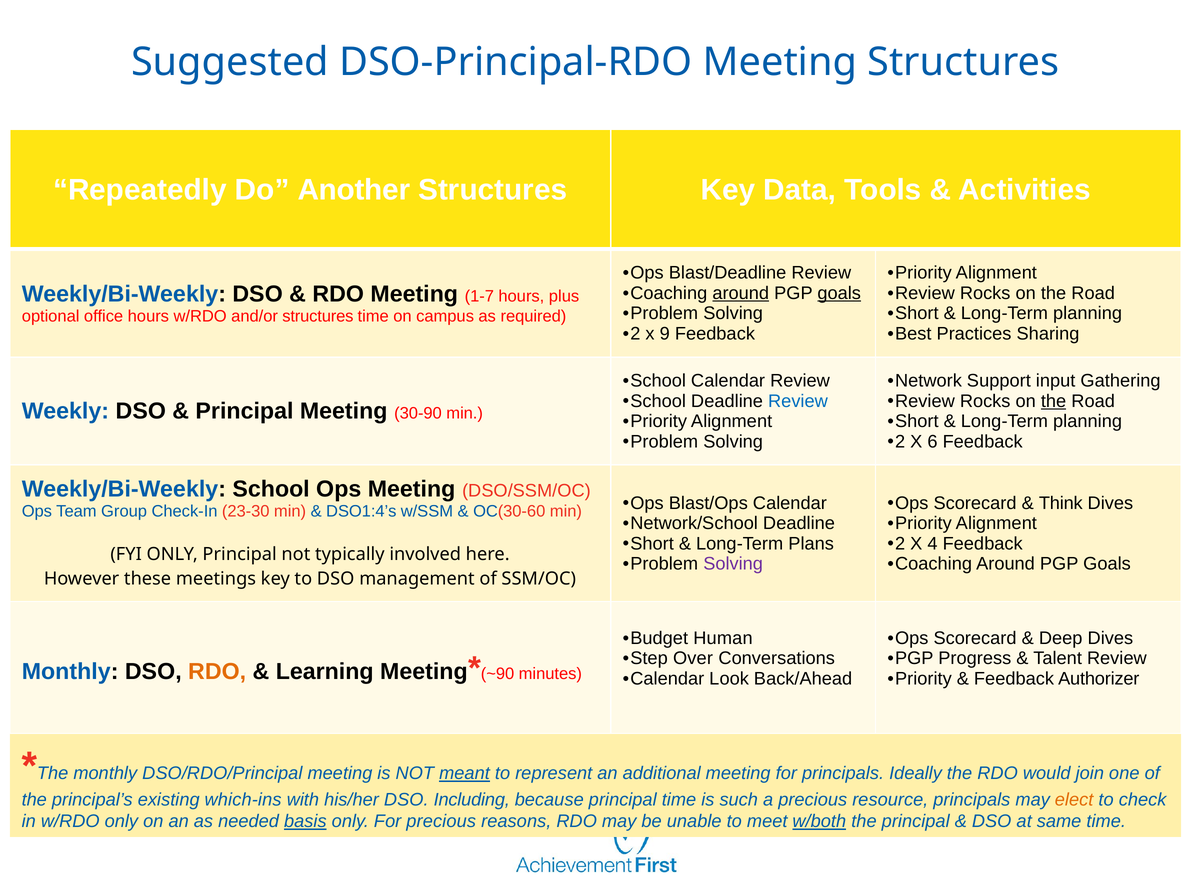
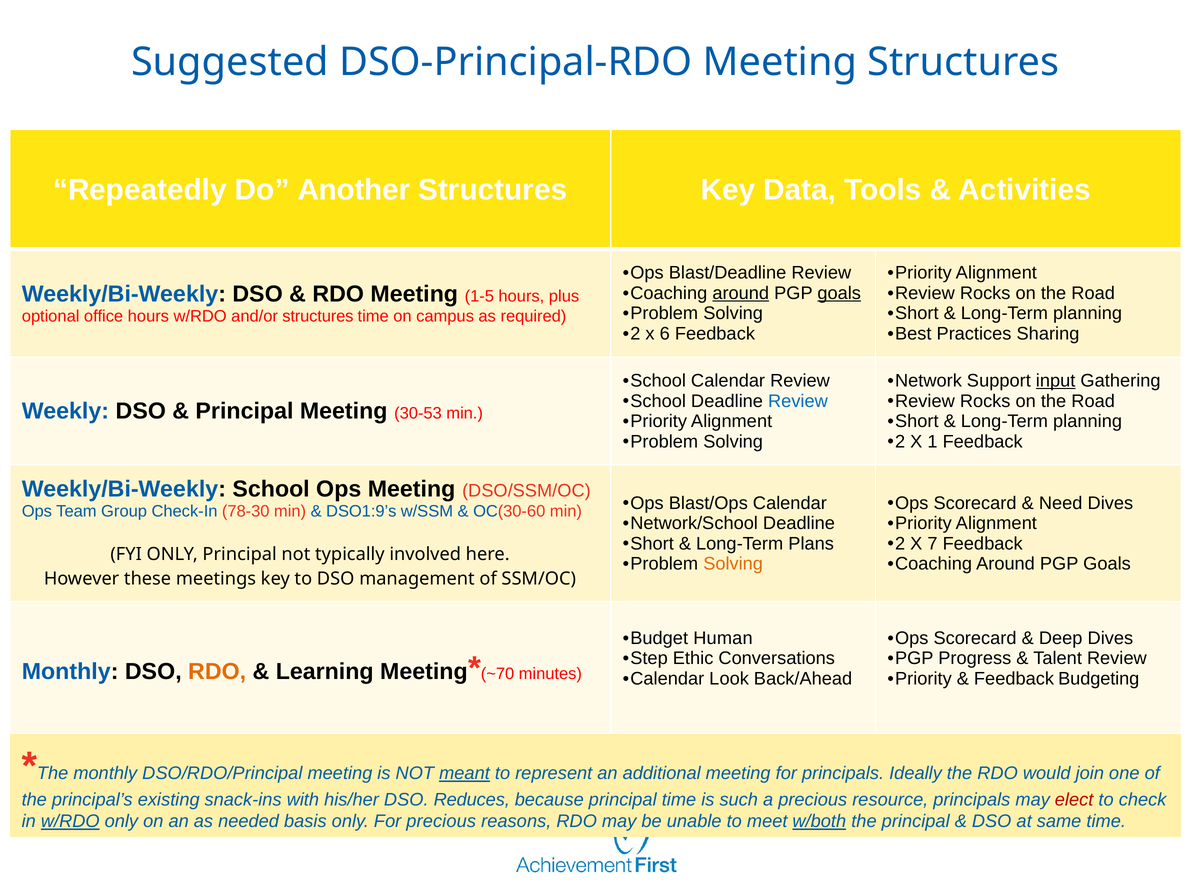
1-7: 1-7 -> 1-5
9: 9 -> 6
input underline: none -> present
the at (1054, 401) underline: present -> none
30-90: 30-90 -> 30-53
6: 6 -> 1
Think: Think -> Need
23-30: 23-30 -> 78-30
DSO1:4’s: DSO1:4’s -> DSO1:9’s
4: 4 -> 7
Solving at (733, 564) colour: purple -> orange
Over: Over -> Ethic
~90: ~90 -> ~70
Authorizer: Authorizer -> Budgeting
which-ins: which-ins -> snack-ins
Including: Including -> Reduces
elect colour: orange -> red
w/RDO at (70, 822) underline: none -> present
basis underline: present -> none
